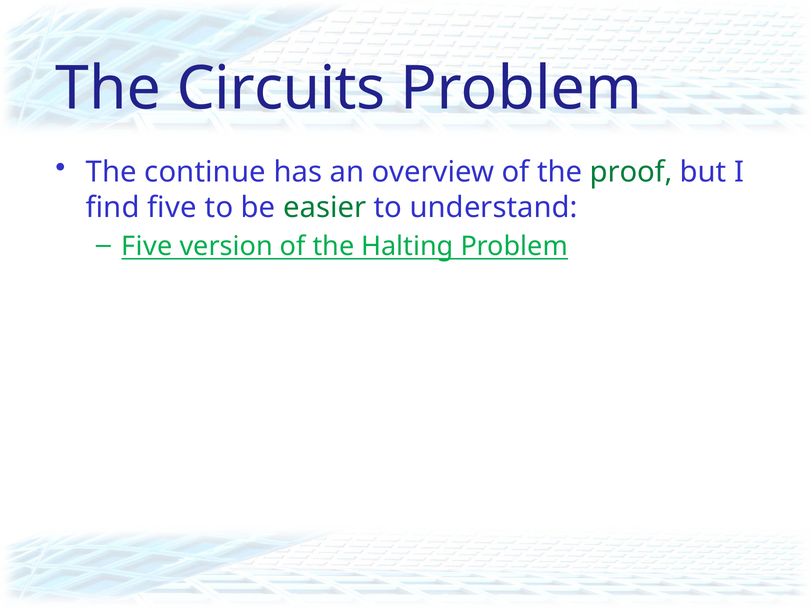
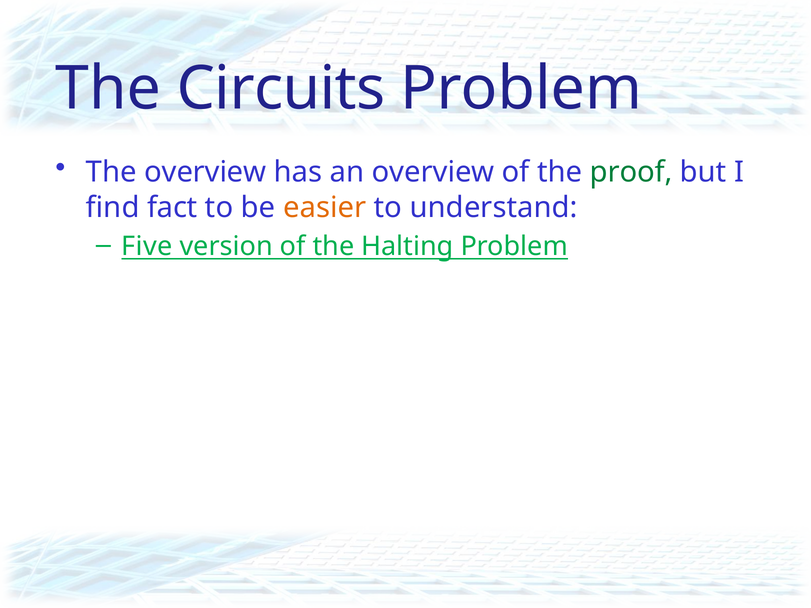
The continue: continue -> overview
find five: five -> fact
easier colour: green -> orange
